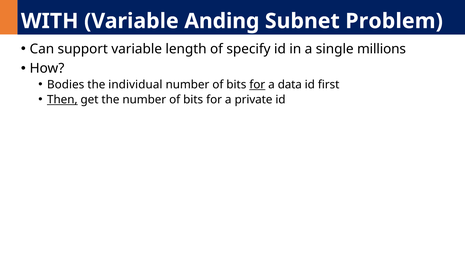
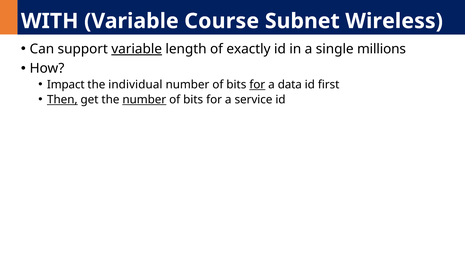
Anding: Anding -> Course
Problem: Problem -> Wireless
variable at (137, 49) underline: none -> present
specify: specify -> exactly
Bodies: Bodies -> Impact
number at (144, 99) underline: none -> present
private: private -> service
